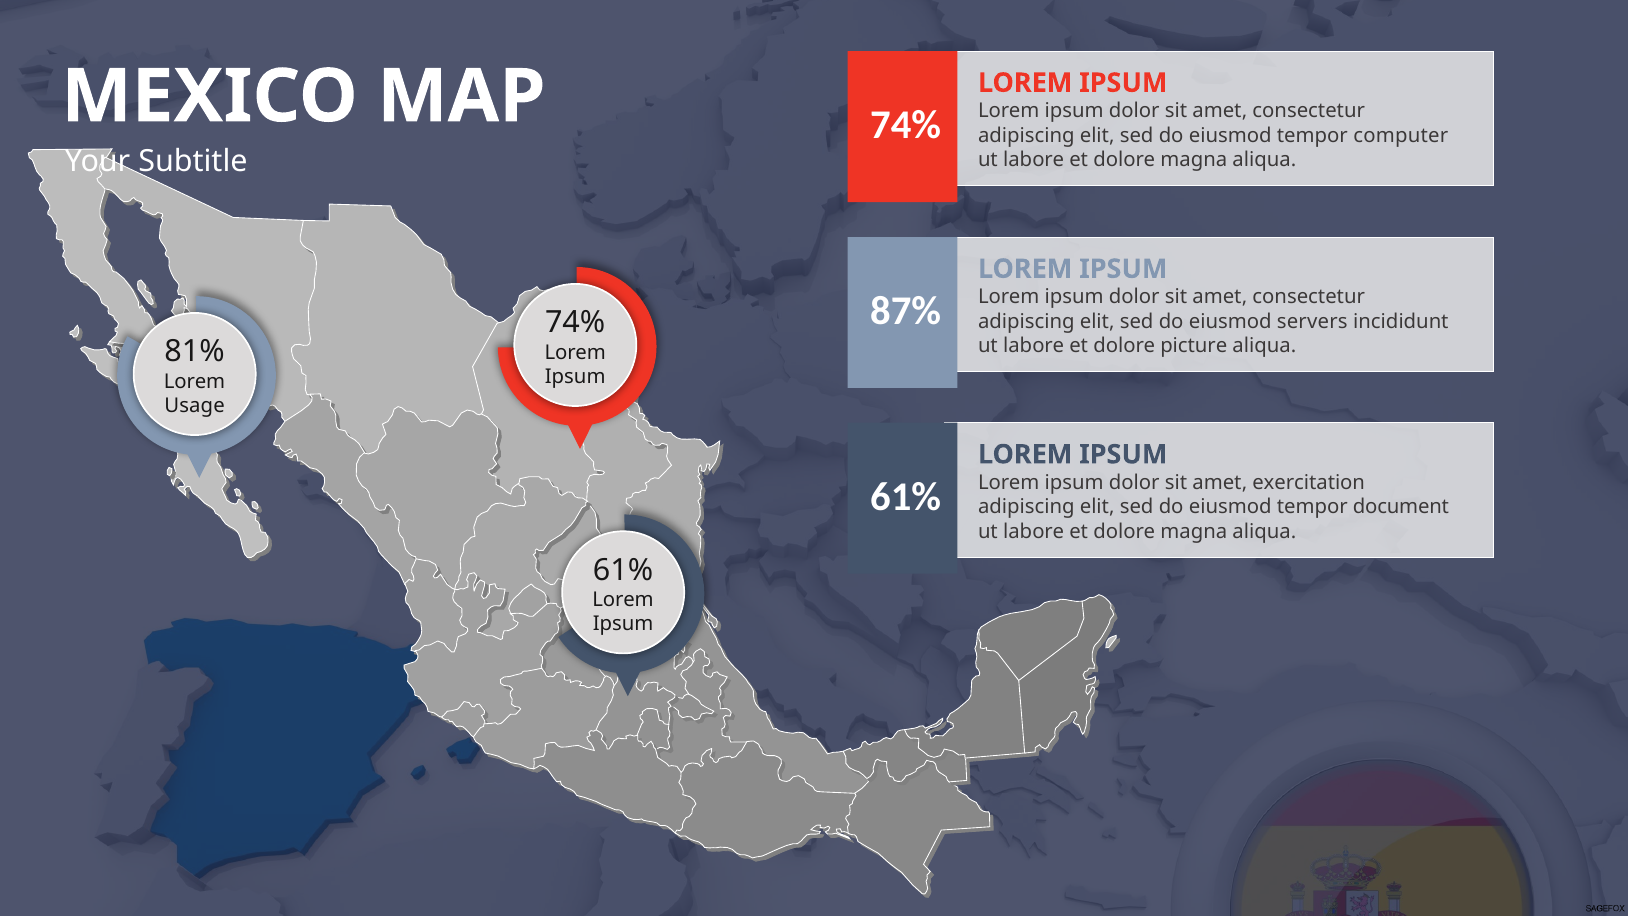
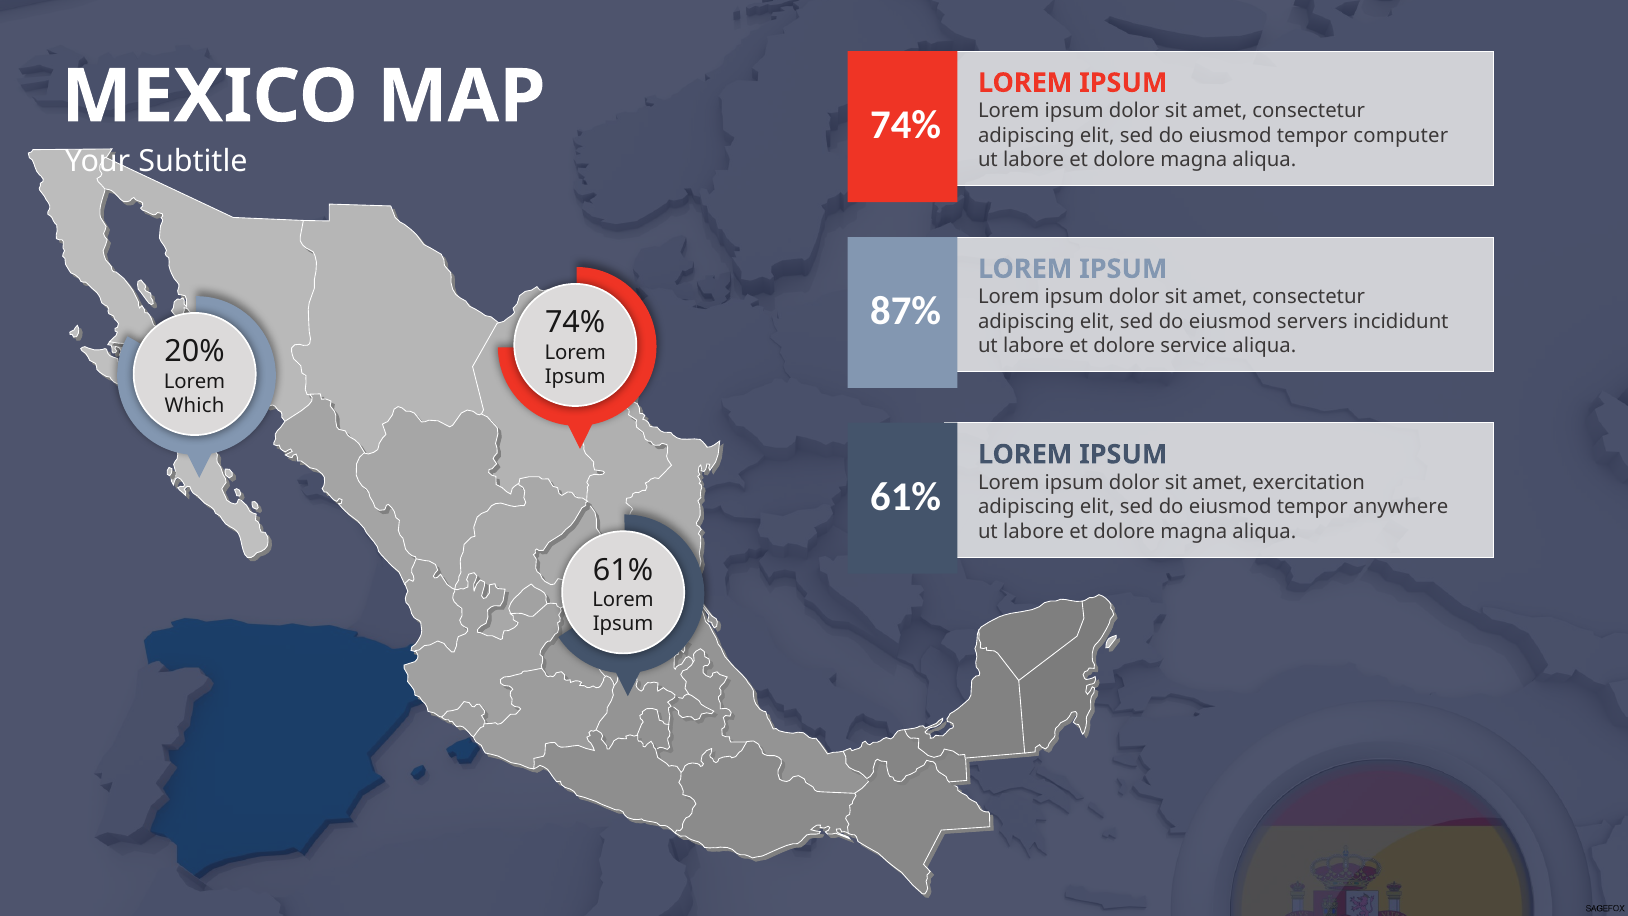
picture: picture -> service
81%: 81% -> 20%
Usage: Usage -> Which
document: document -> anywhere
